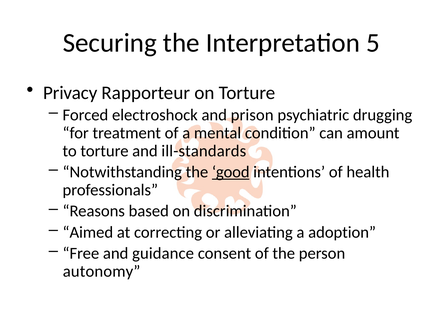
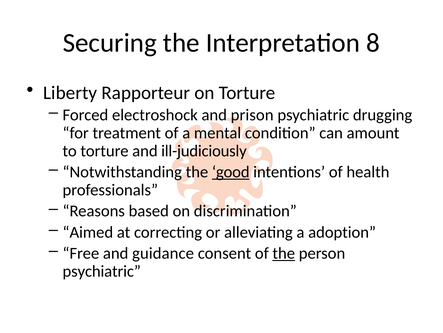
5: 5 -> 8
Privacy: Privacy -> Liberty
ill-standards: ill-standards -> ill-judiciously
the at (284, 253) underline: none -> present
autonomy at (102, 271): autonomy -> psychiatric
